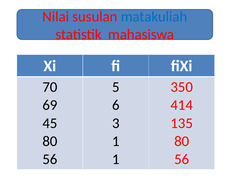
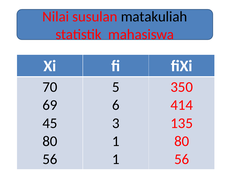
matakuliah colour: blue -> black
